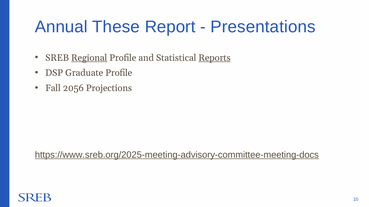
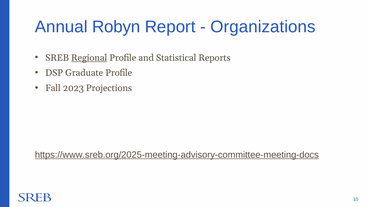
These: These -> Robyn
Presentations: Presentations -> Organizations
Reports underline: present -> none
2056: 2056 -> 2023
